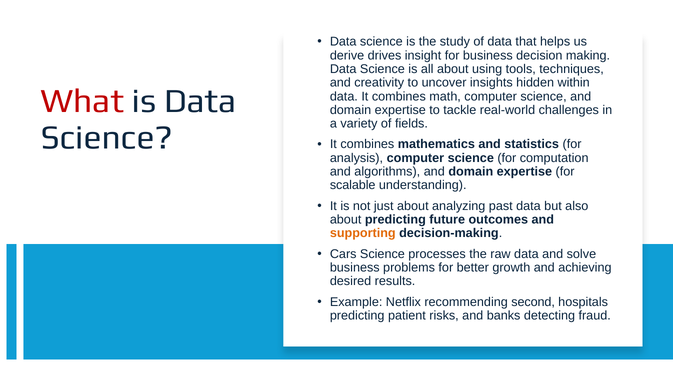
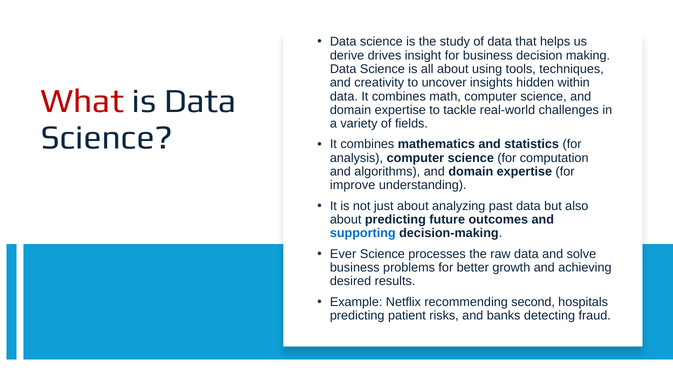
scalable: scalable -> improve
supporting colour: orange -> blue
Cars: Cars -> Ever
